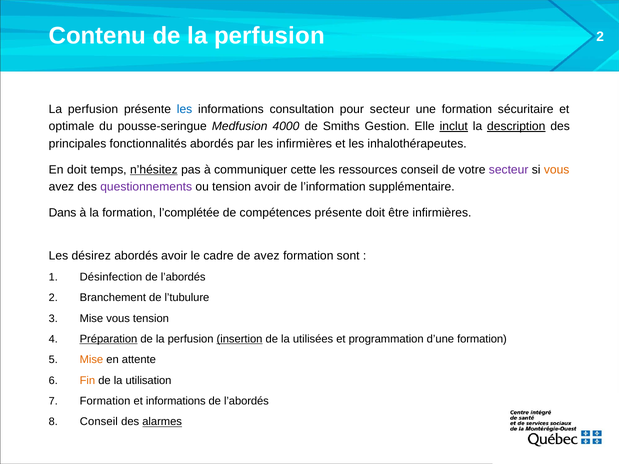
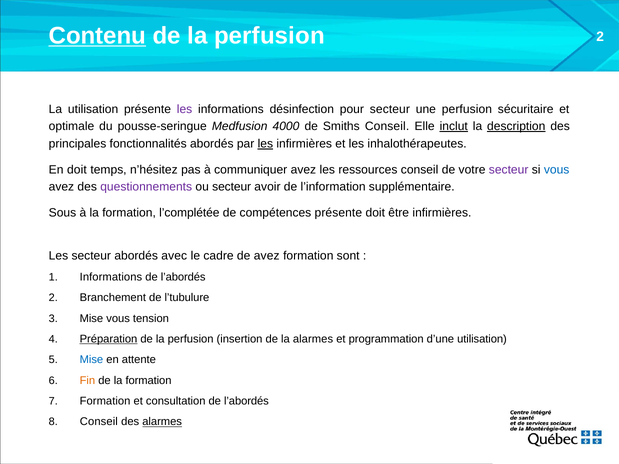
Contenu underline: none -> present
perfusion at (93, 109): perfusion -> utilisation
les at (185, 109) colour: blue -> purple
consultation: consultation -> désinfection
une formation: formation -> perfusion
Smiths Gestion: Gestion -> Conseil
les at (265, 144) underline: none -> present
n’hésitez underline: present -> none
communiquer cette: cette -> avez
vous at (557, 170) colour: orange -> blue
ou tension: tension -> secteur
Dans: Dans -> Sous
Les désirez: désirez -> secteur
abordés avoir: avoir -> avec
Désinfection at (111, 277): Désinfection -> Informations
insertion underline: present -> none
la utilisées: utilisées -> alarmes
d’une formation: formation -> utilisation
Mise at (91, 360) colour: orange -> blue
de la utilisation: utilisation -> formation
et informations: informations -> consultation
